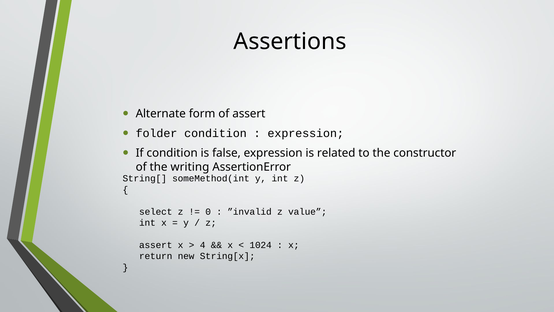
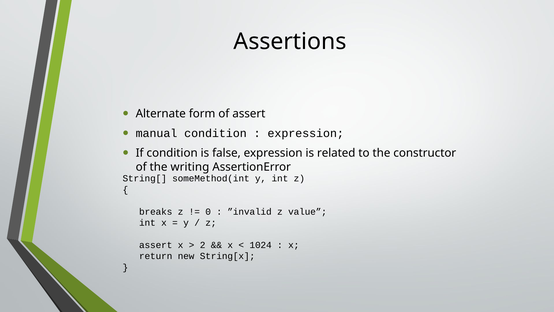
folder: folder -> manual
select: select -> breaks
4: 4 -> 2
